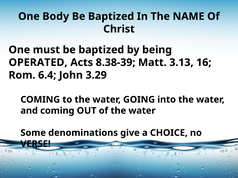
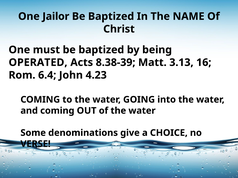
Body: Body -> Jailor
3.29: 3.29 -> 4.23
